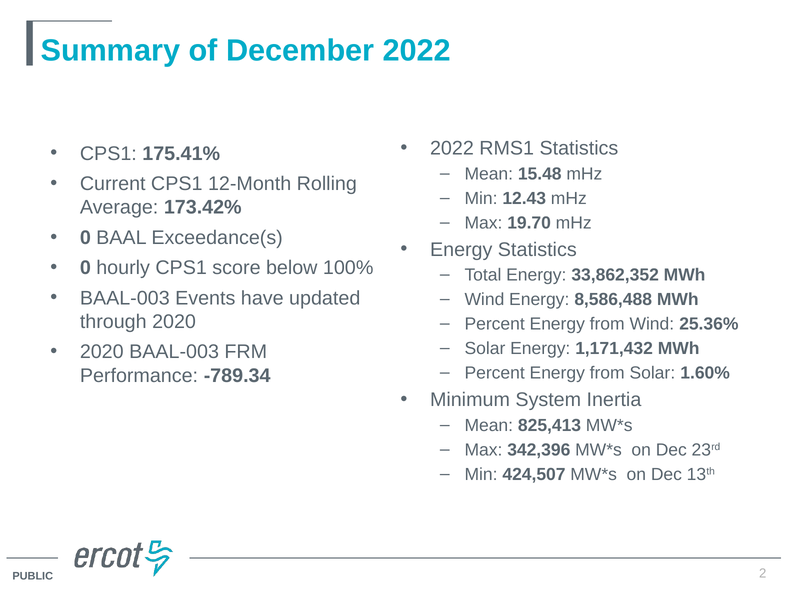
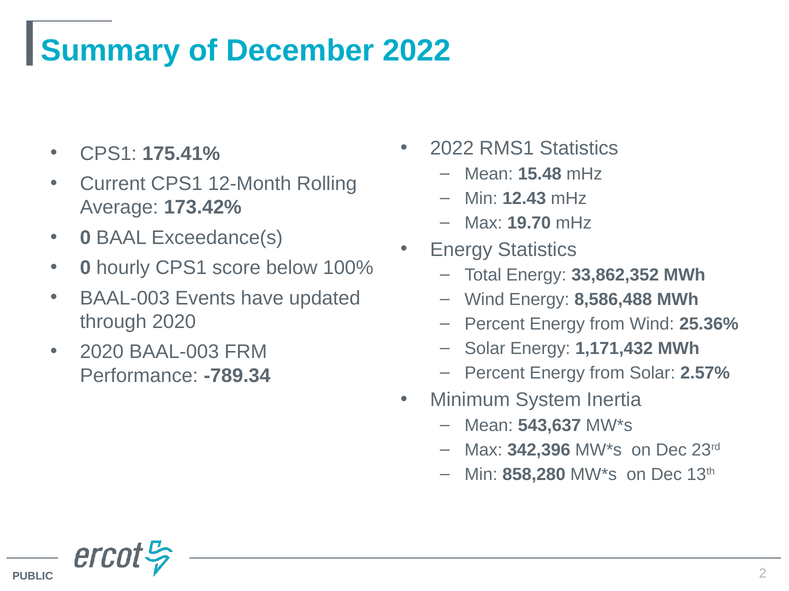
1.60%: 1.60% -> 2.57%
825,413: 825,413 -> 543,637
424,507: 424,507 -> 858,280
